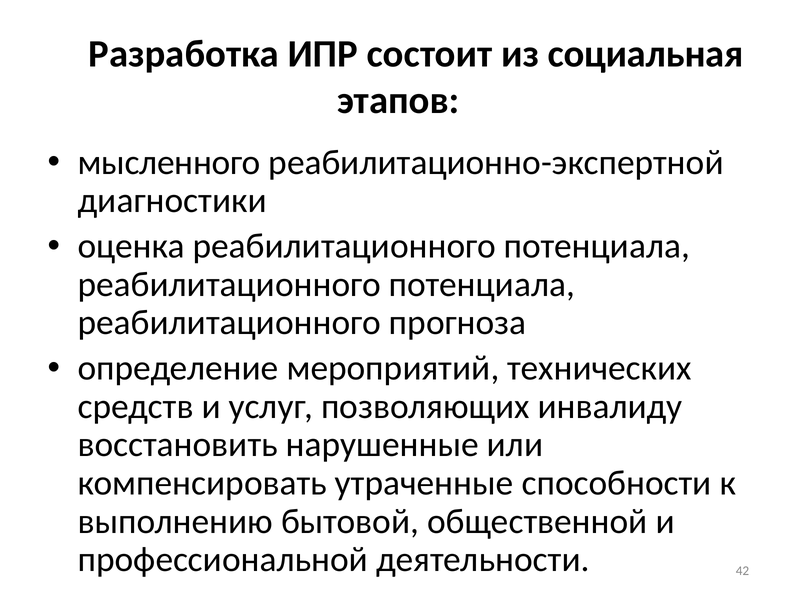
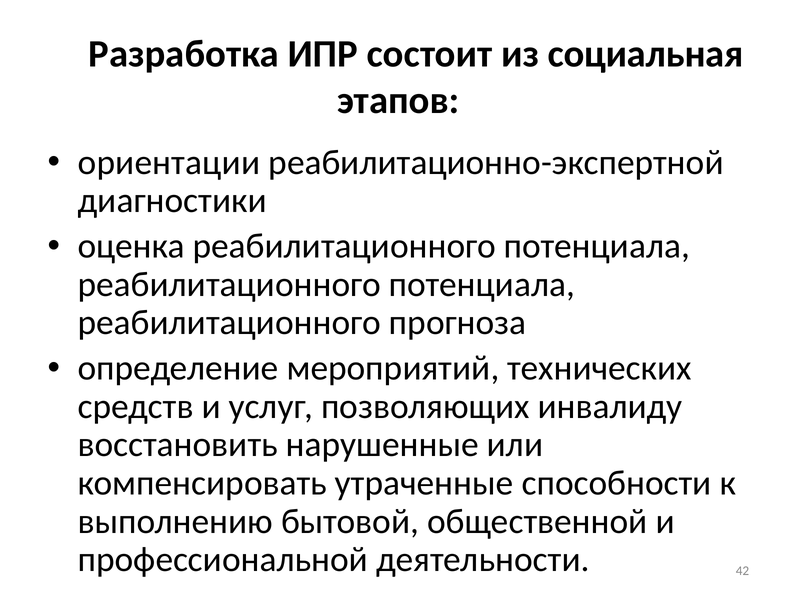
мысленного: мысленного -> ориентации
